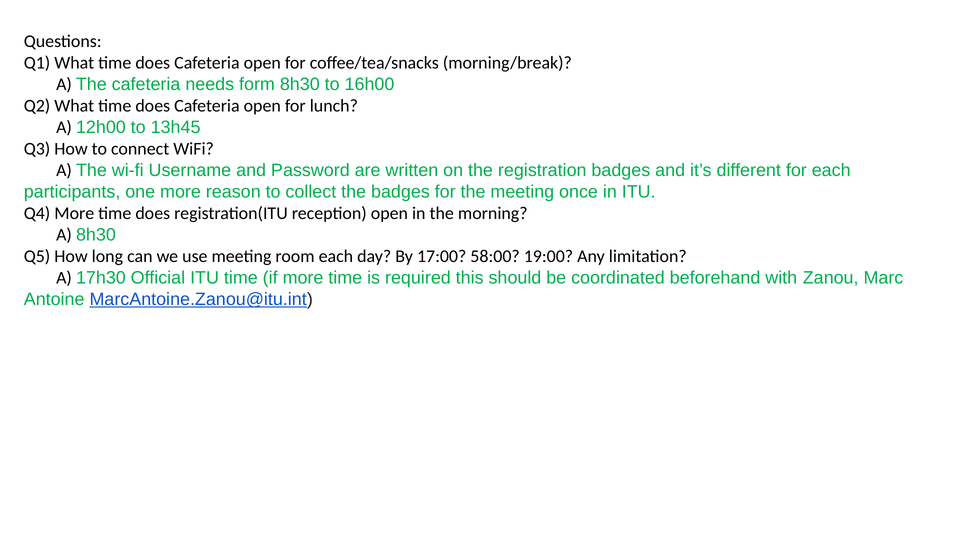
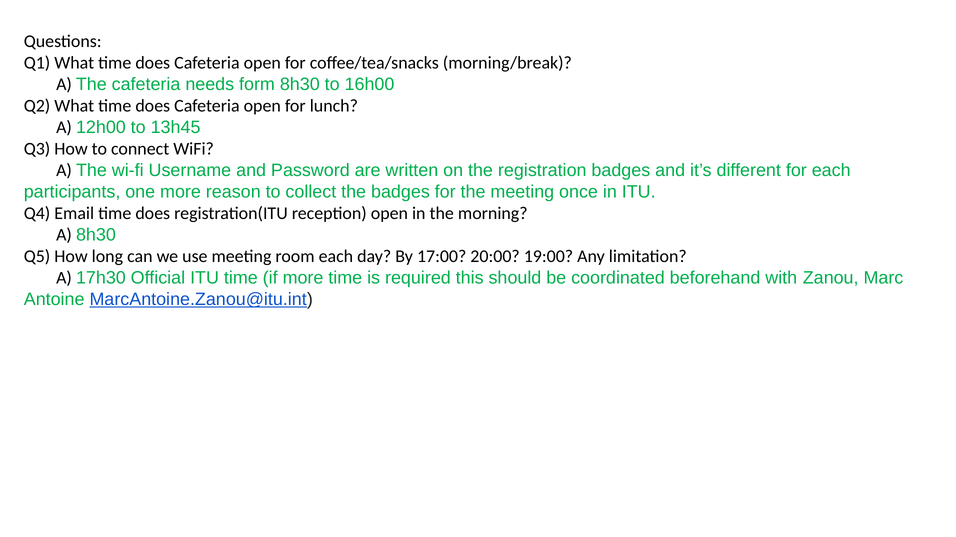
Q4 More: More -> Email
58:00: 58:00 -> 20:00
